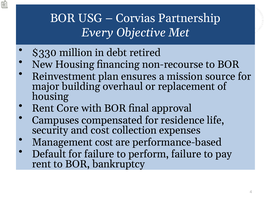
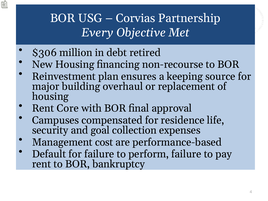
$330: $330 -> $306
mission: mission -> keeping
and cost: cost -> goal
